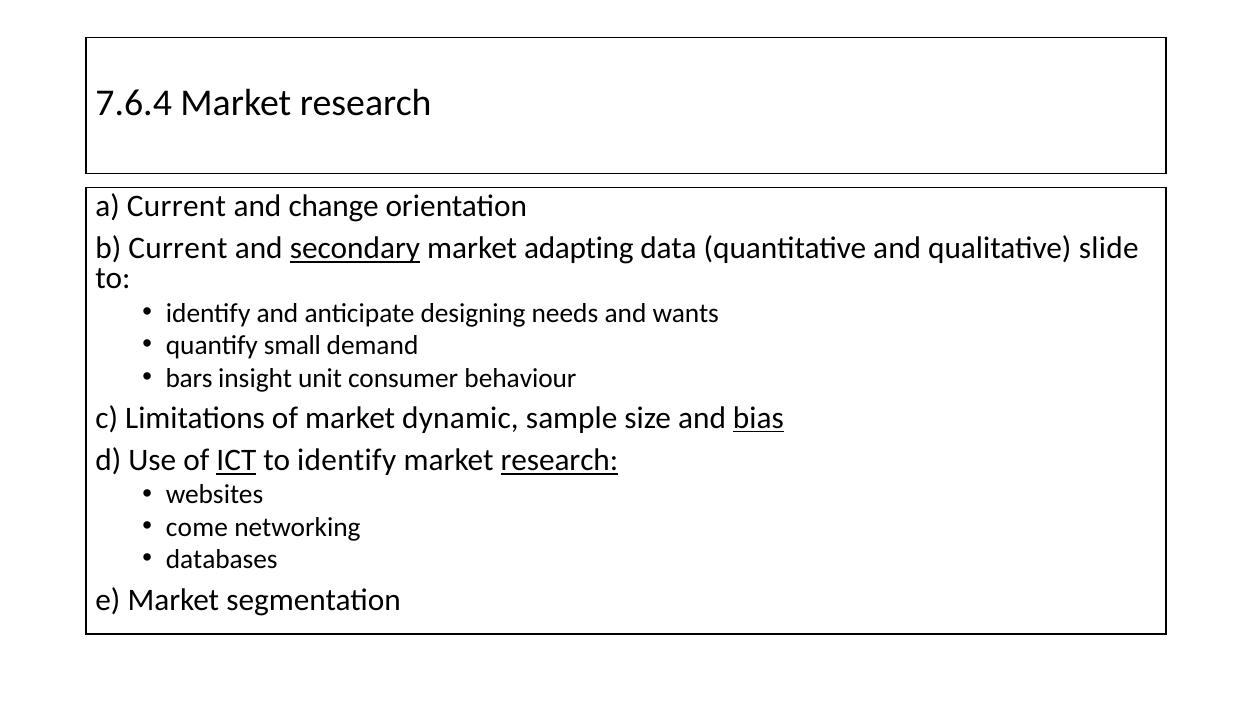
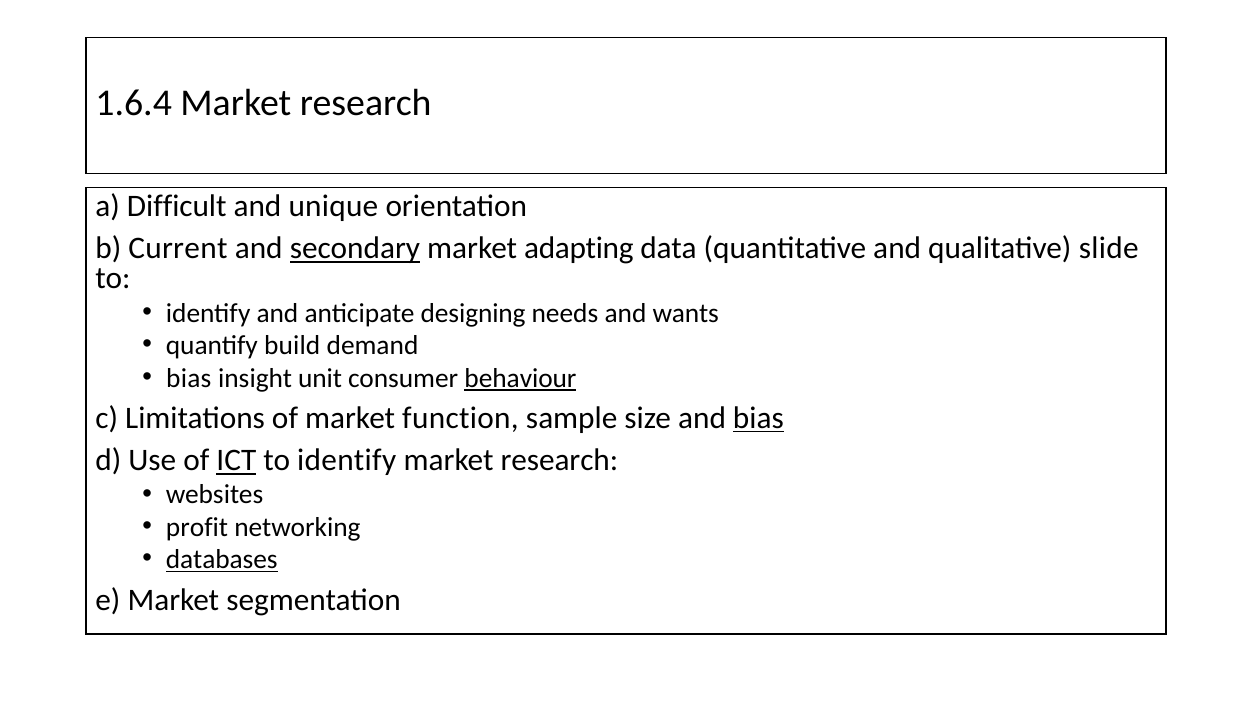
7.6.4: 7.6.4 -> 1.6.4
a Current: Current -> Difficult
change: change -> unique
small: small -> build
bars at (189, 378): bars -> bias
behaviour underline: none -> present
dynamic: dynamic -> function
research at (559, 460) underline: present -> none
come: come -> profit
databases underline: none -> present
